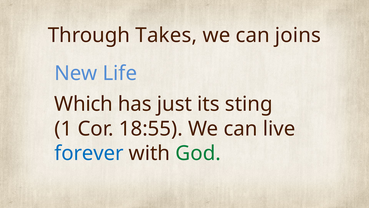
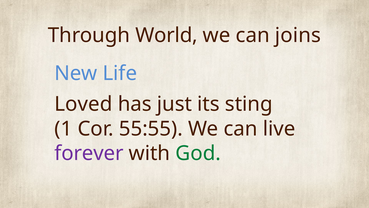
Takes: Takes -> World
Which: Which -> Loved
18:55: 18:55 -> 55:55
forever colour: blue -> purple
